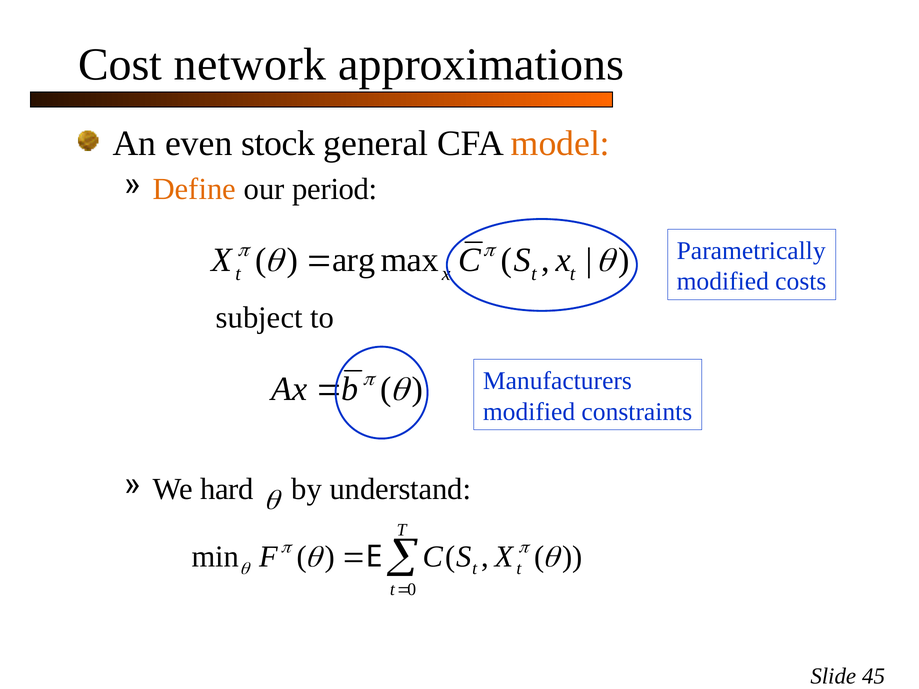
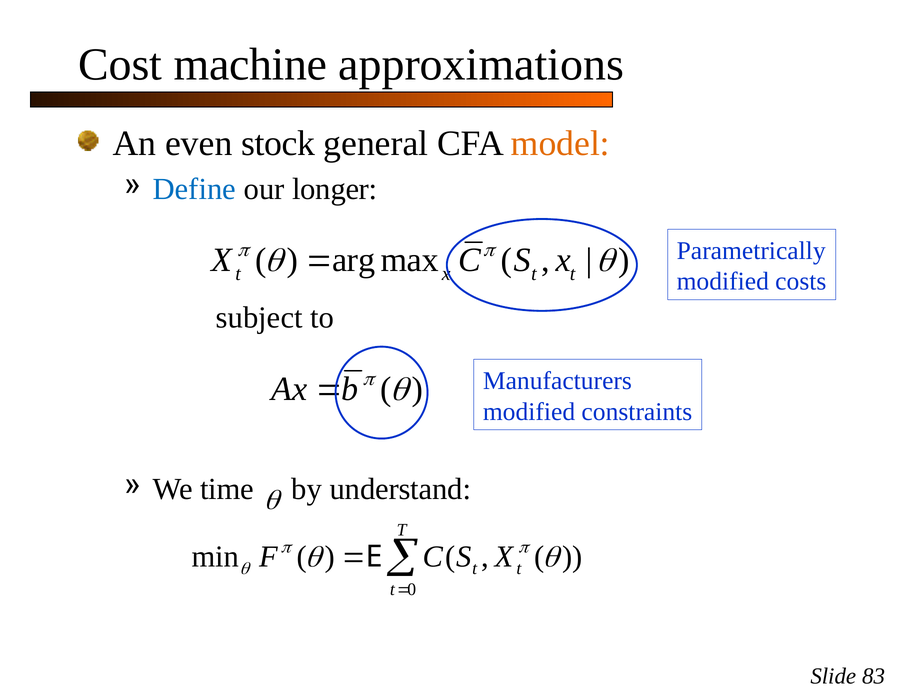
network: network -> machine
Define colour: orange -> blue
period: period -> longer
hard: hard -> time
45: 45 -> 83
